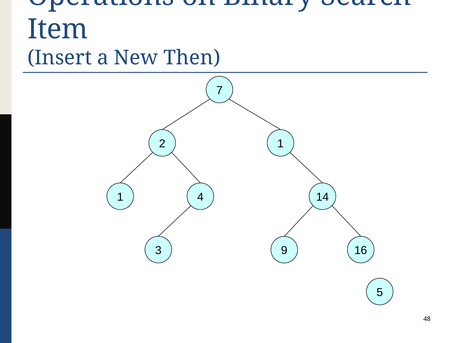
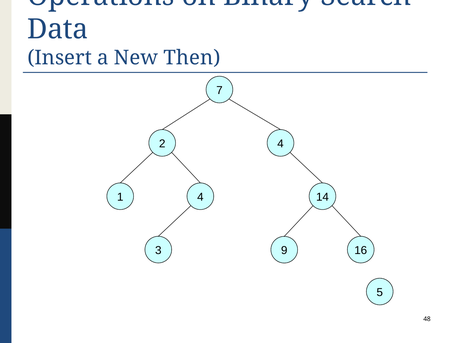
Item: Item -> Data
2 1: 1 -> 4
